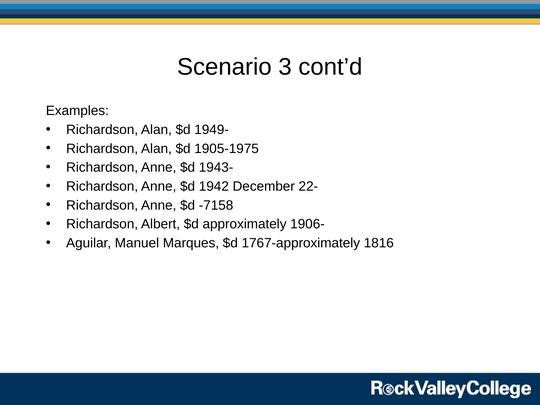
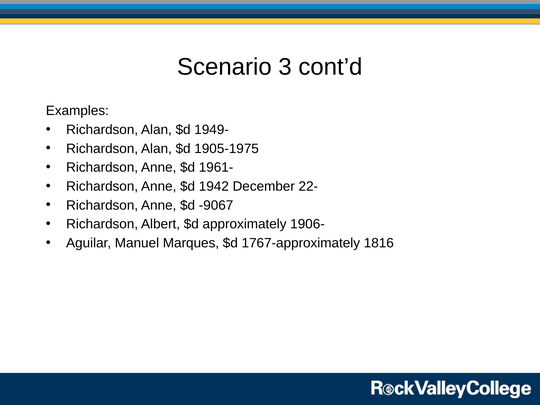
1943-: 1943- -> 1961-
-7158: -7158 -> -9067
